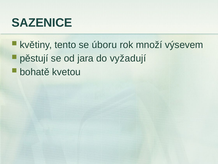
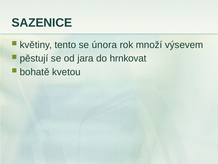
úboru: úboru -> února
vyžadují: vyžadují -> hrnkovat
